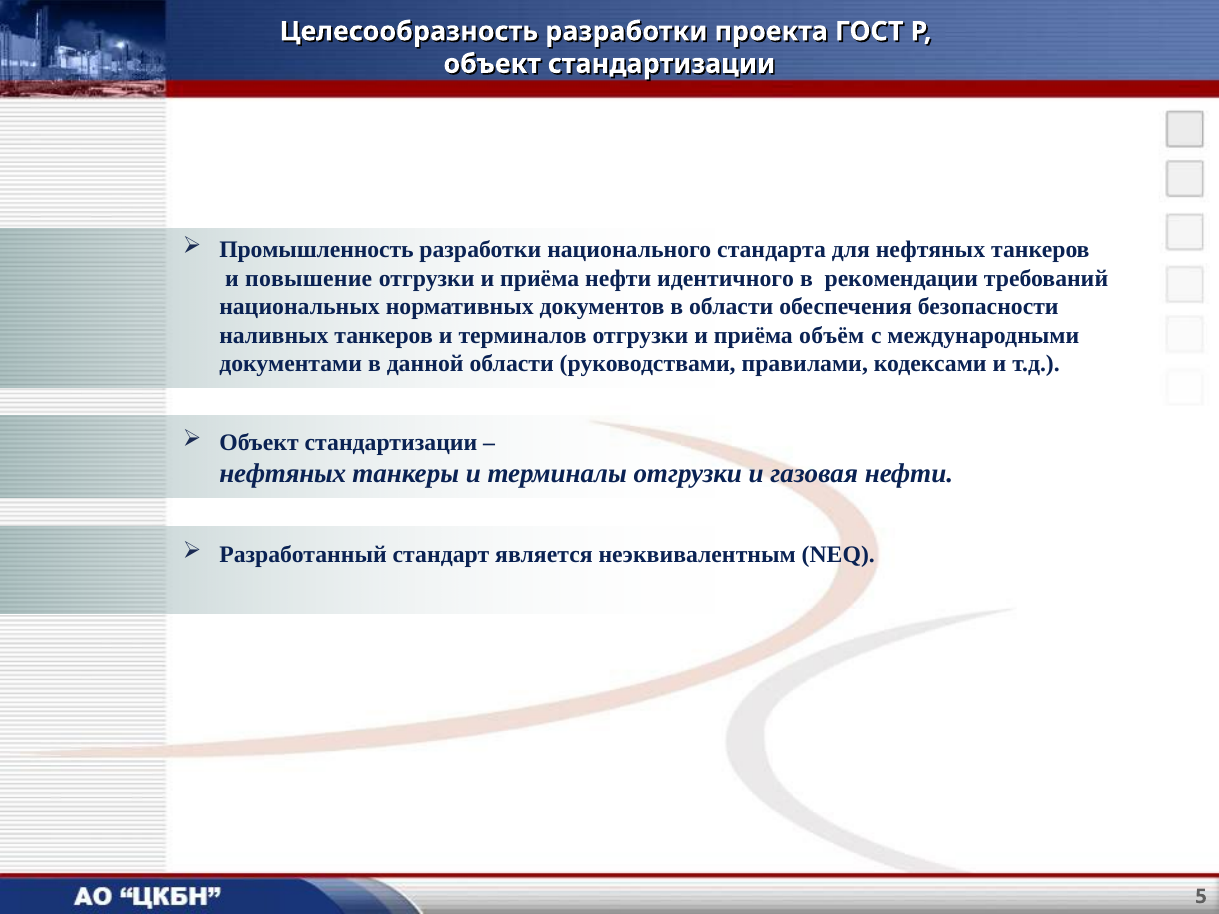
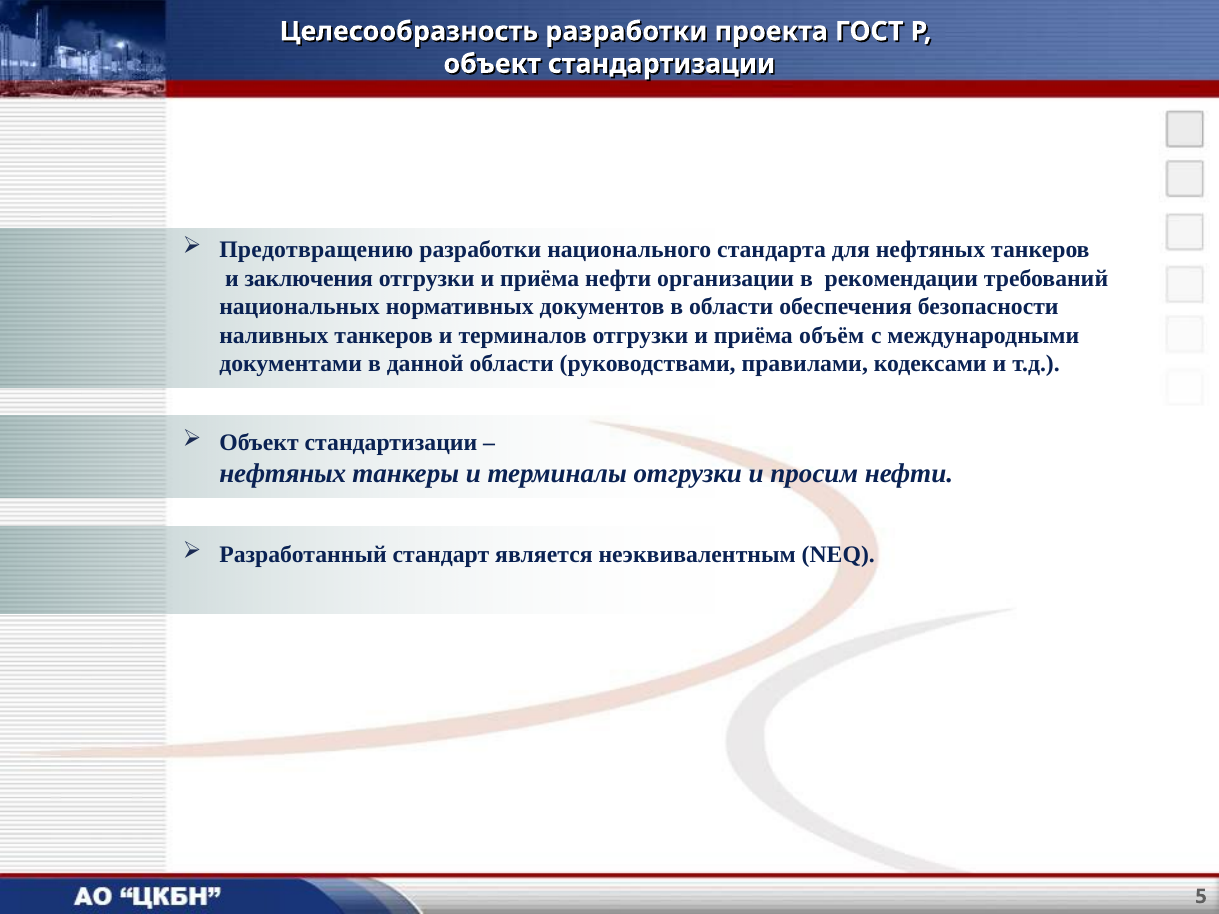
Промышленность: Промышленность -> Предотвращению
повышение: повышение -> заключения
идентичного: идентичного -> организации
газовая: газовая -> просим
